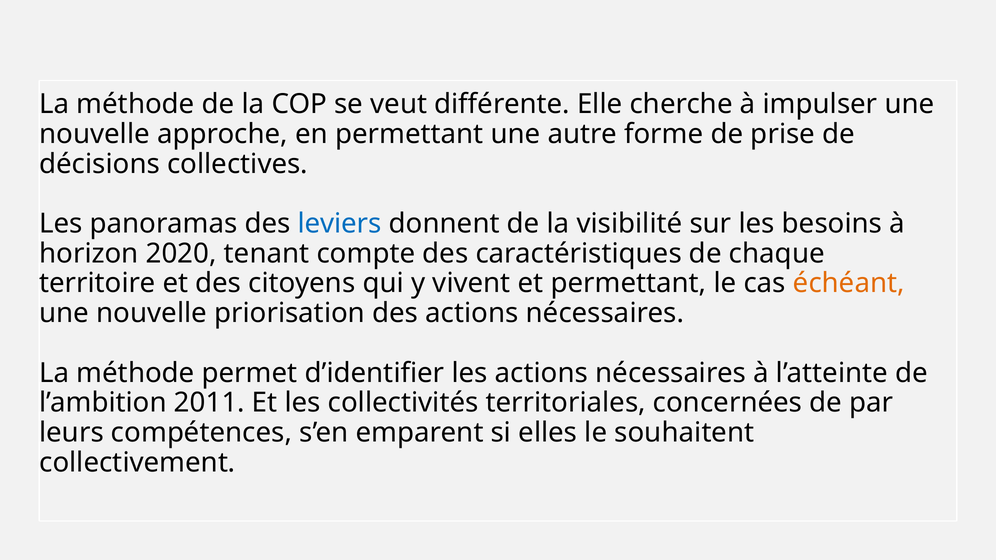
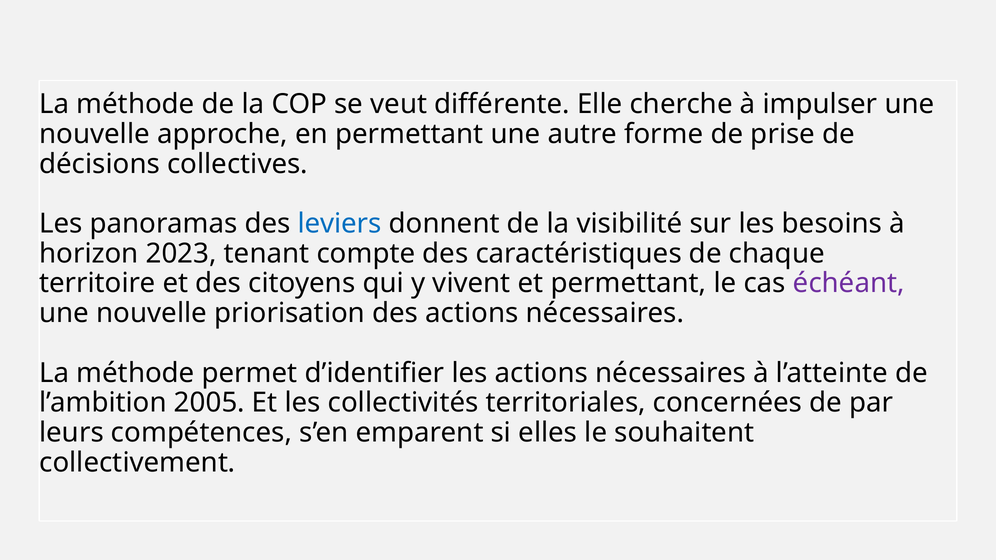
2020: 2020 -> 2023
échéant colour: orange -> purple
2011: 2011 -> 2005
